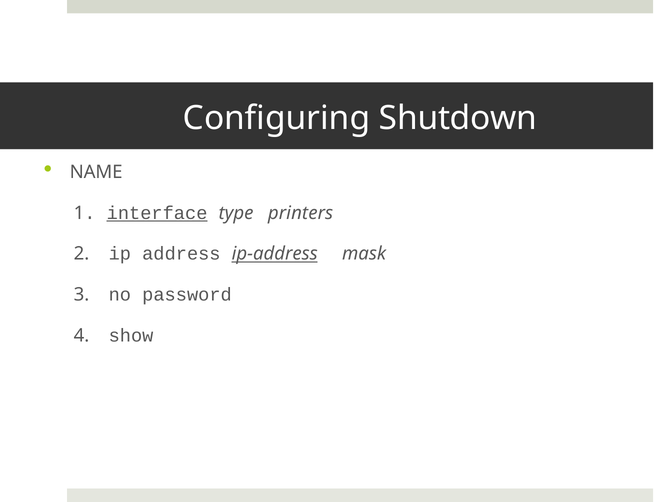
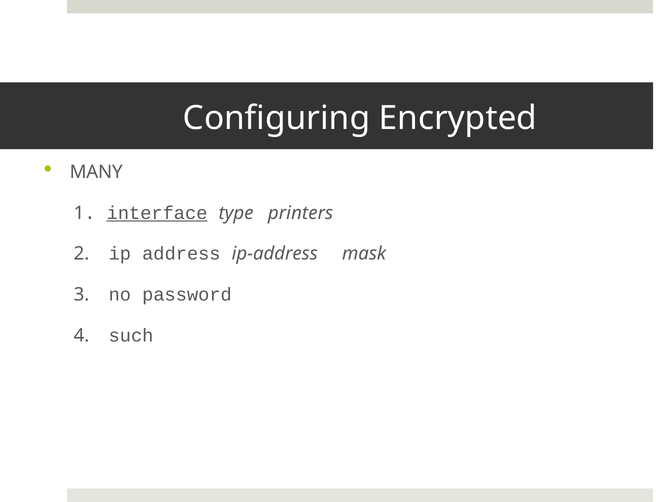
Shutdown: Shutdown -> Encrypted
NAME: NAME -> MANY
ip-address underline: present -> none
show: show -> such
